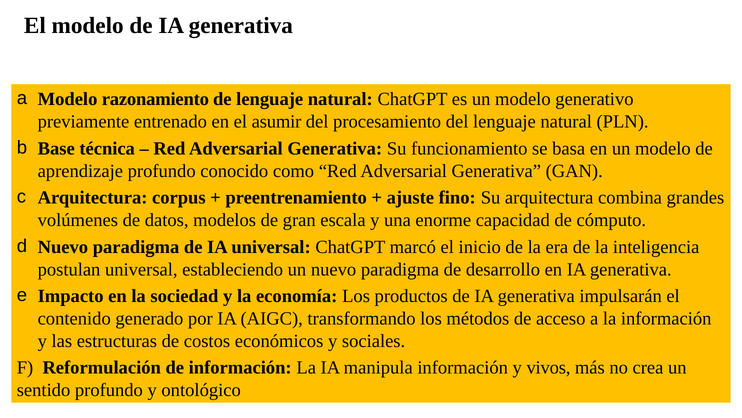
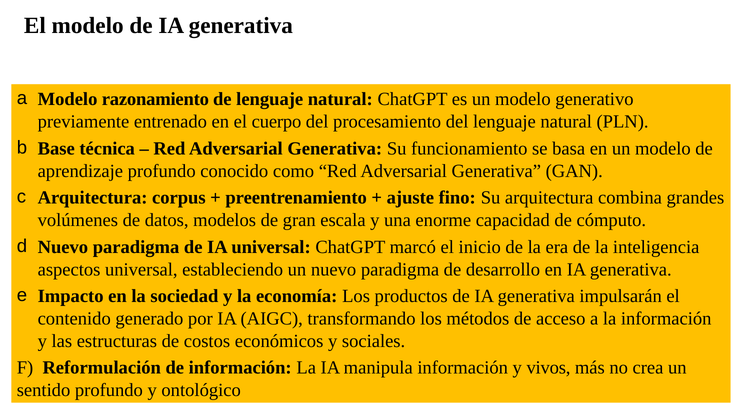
asumir: asumir -> cuerpo
postulan: postulan -> aspectos
